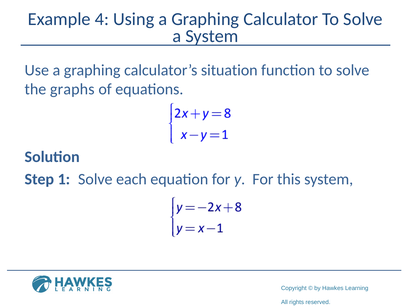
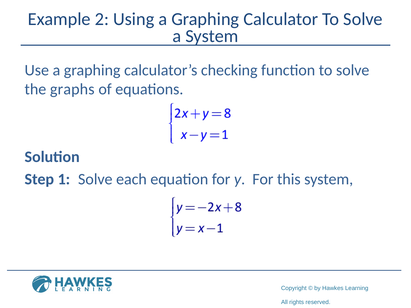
4: 4 -> 2
situation: situation -> checking
